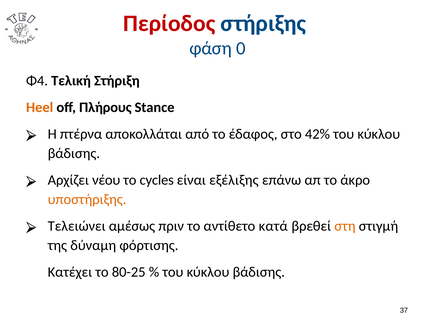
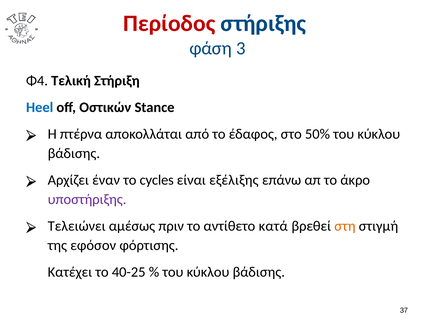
0: 0 -> 3
Heel colour: orange -> blue
Πλήρους: Πλήρους -> Οστικών
42%: 42% -> 50%
νέου: νέου -> έναν
υποστήριξης colour: orange -> purple
δύναμη: δύναμη -> εφόσον
80-25: 80-25 -> 40-25
